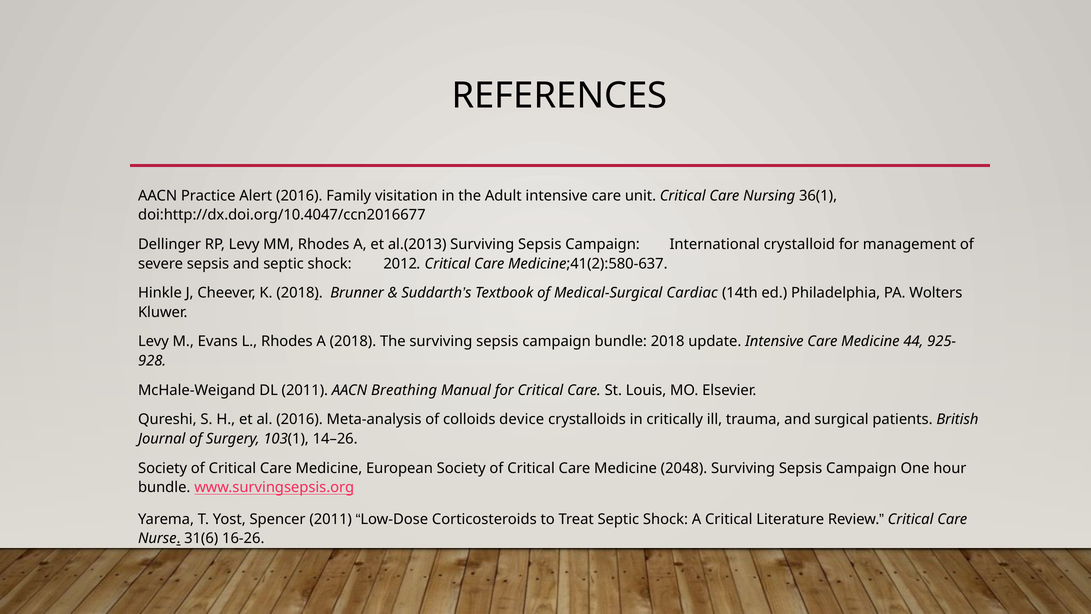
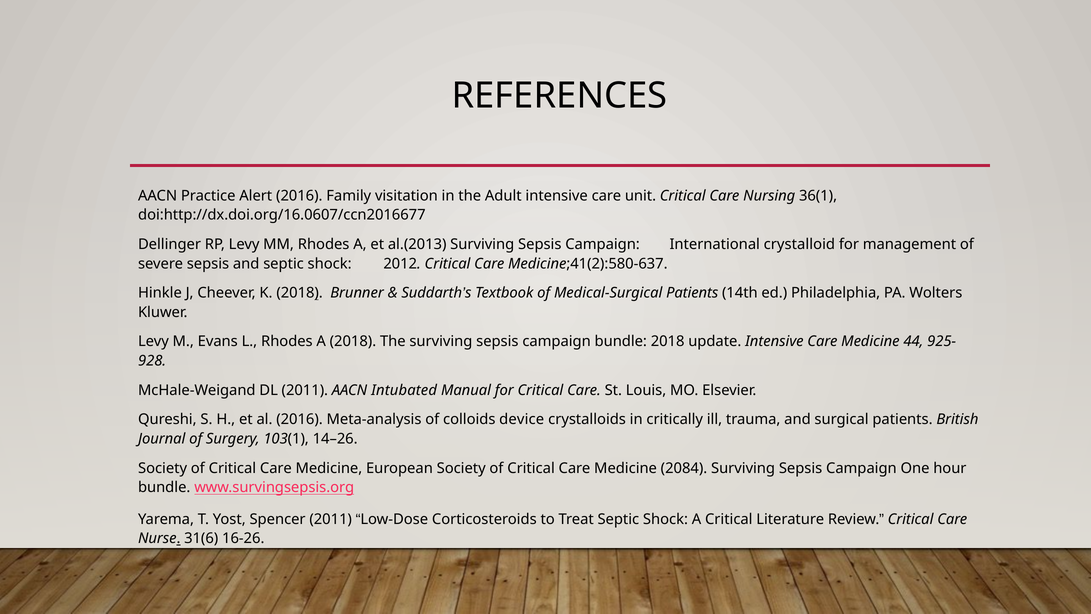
doi:http://dx.doi.org/10.4047/ccn2016677: doi:http://dx.doi.org/10.4047/ccn2016677 -> doi:http://dx.doi.org/16.0607/ccn2016677
Medical-Surgical Cardiac: Cardiac -> Patients
Breathing: Breathing -> Intubated
2048: 2048 -> 2084
